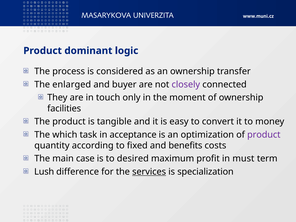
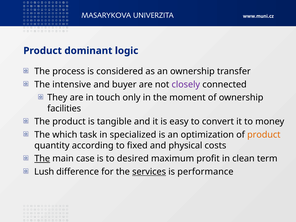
enlarged: enlarged -> intensive
acceptance: acceptance -> specialized
product at (264, 135) colour: purple -> orange
benefits: benefits -> physical
The at (42, 159) underline: none -> present
must: must -> clean
specialization: specialization -> performance
